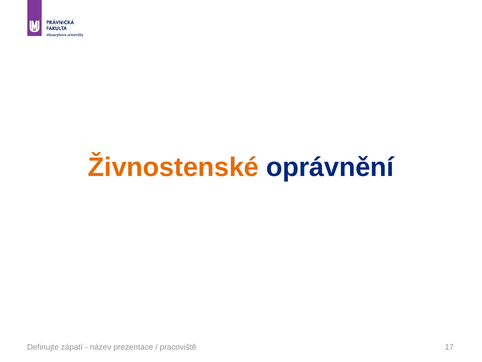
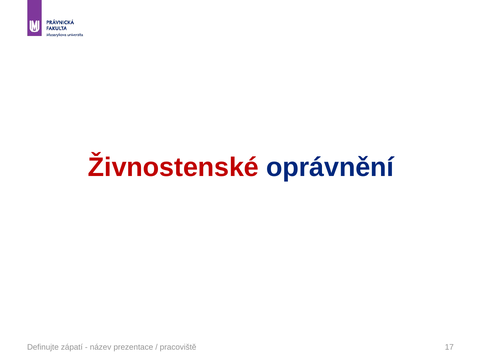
Živnostenské colour: orange -> red
